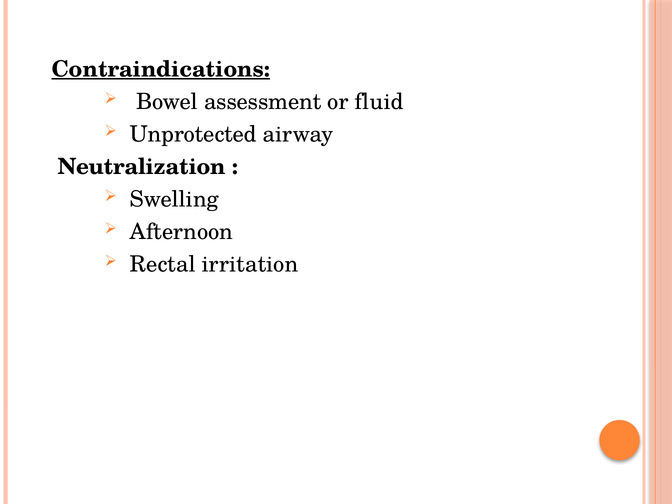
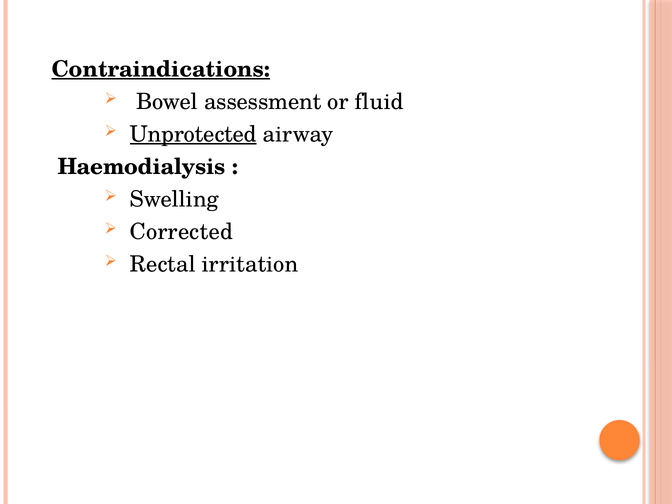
Unprotected underline: none -> present
Neutralization: Neutralization -> Haemodialysis
Afternoon: Afternoon -> Corrected
